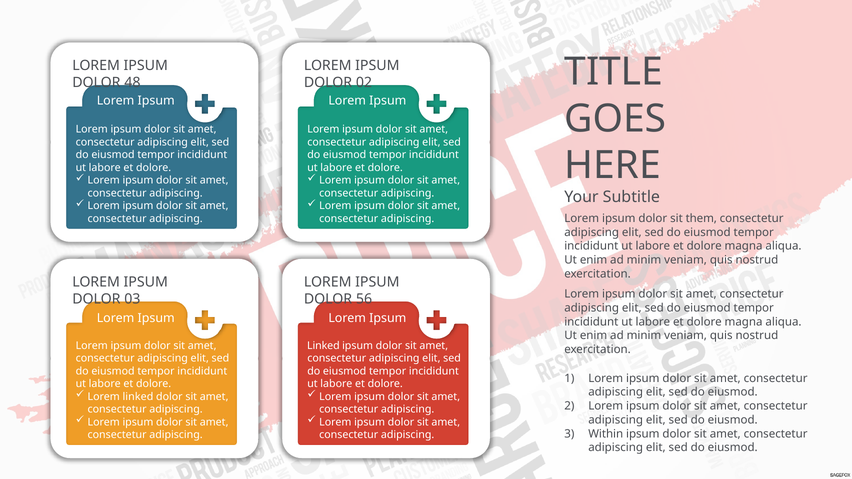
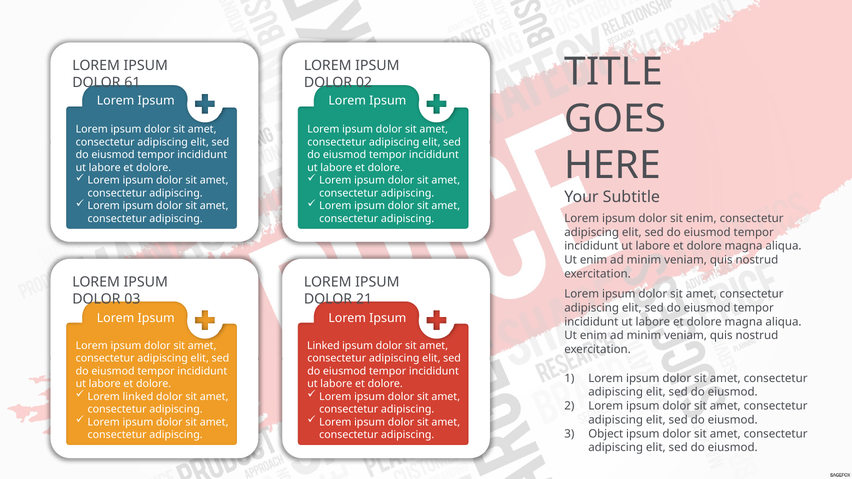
48: 48 -> 61
sit them: them -> enim
56: 56 -> 21
Within: Within -> Object
